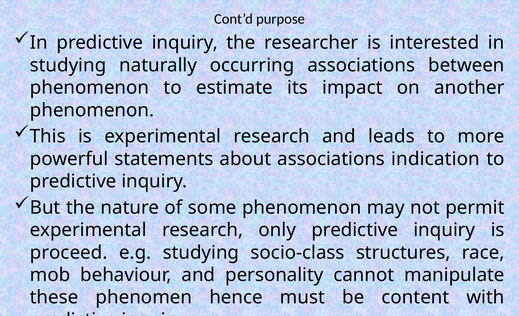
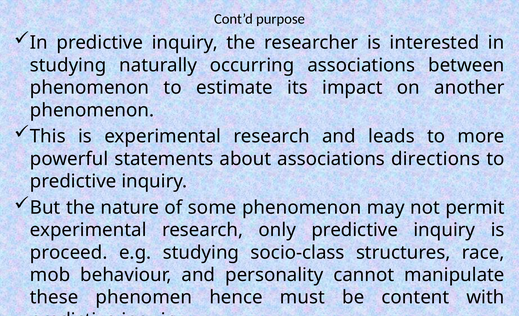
indication: indication -> directions
